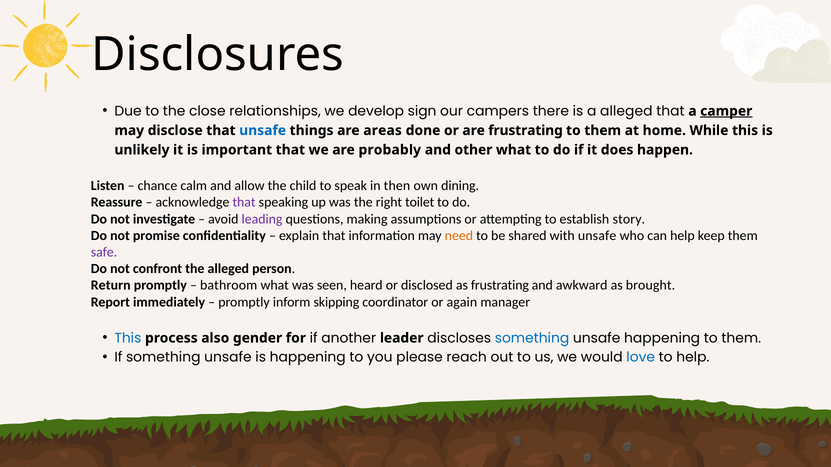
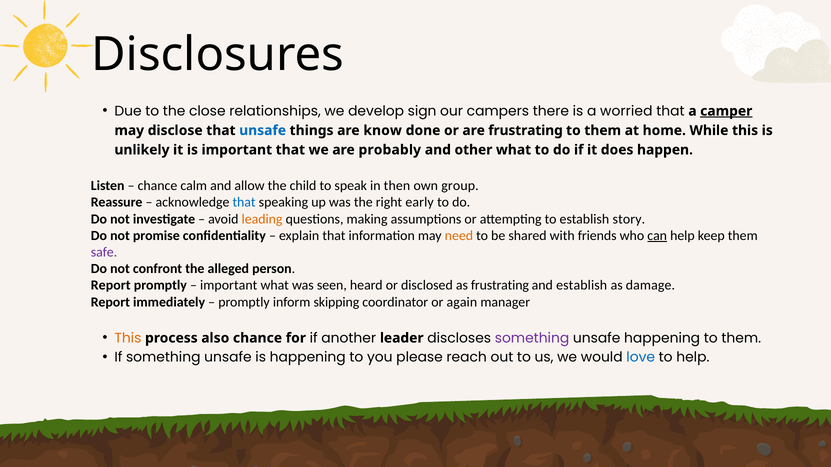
a alleged: alleged -> worried
areas: areas -> know
dining: dining -> group
that at (244, 203) colour: purple -> blue
toilet: toilet -> early
leading colour: purple -> orange
with unsafe: unsafe -> friends
can underline: none -> present
Return at (111, 286): Return -> Report
bathroom at (229, 286): bathroom -> important
and awkward: awkward -> establish
brought: brought -> damage
This at (128, 338) colour: blue -> orange
also gender: gender -> chance
something at (532, 338) colour: blue -> purple
